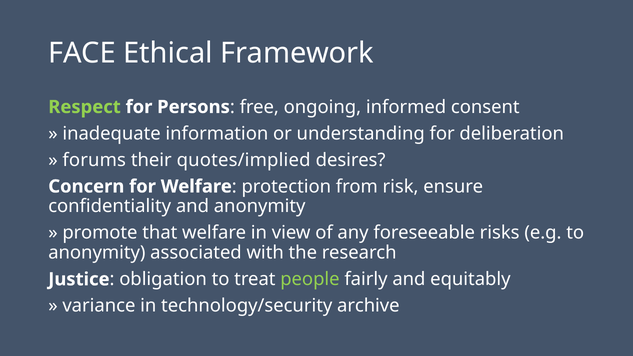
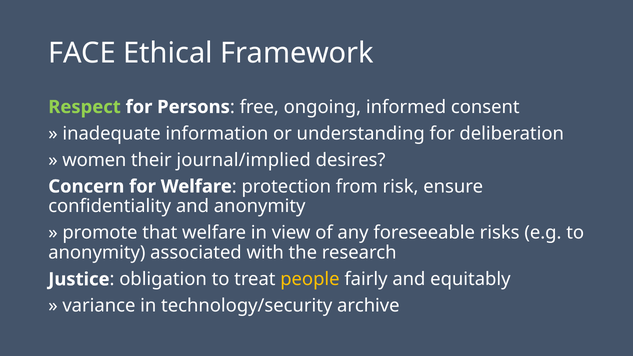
forums: forums -> women
quotes/implied: quotes/implied -> journal/implied
people colour: light green -> yellow
